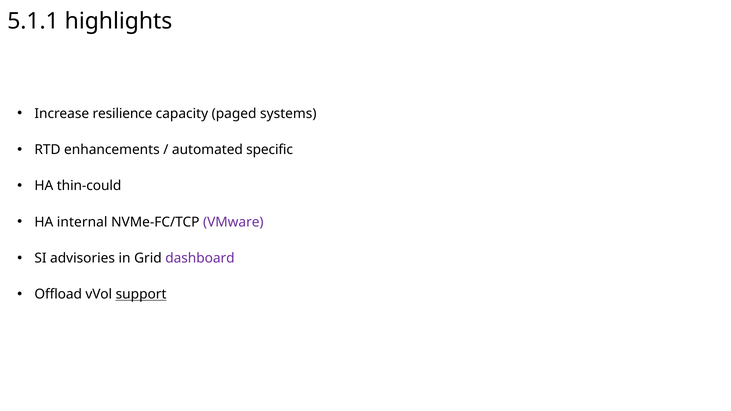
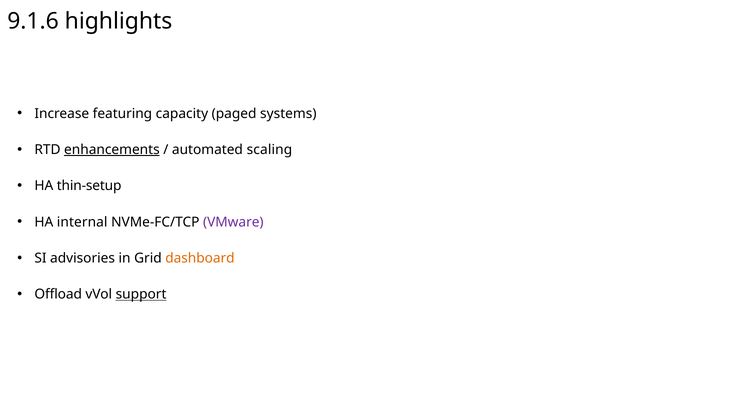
5.1.1: 5.1.1 -> 9.1.6
resilience: resilience -> featuring
enhancements underline: none -> present
specific: specific -> scaling
thin-could: thin-could -> thin-setup
dashboard colour: purple -> orange
